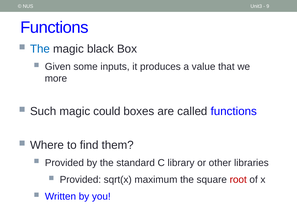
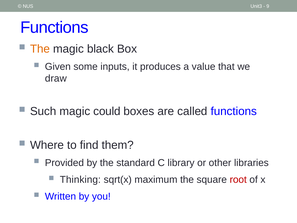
The at (40, 49) colour: blue -> orange
more: more -> draw
Provided at (80, 179): Provided -> Thinking
